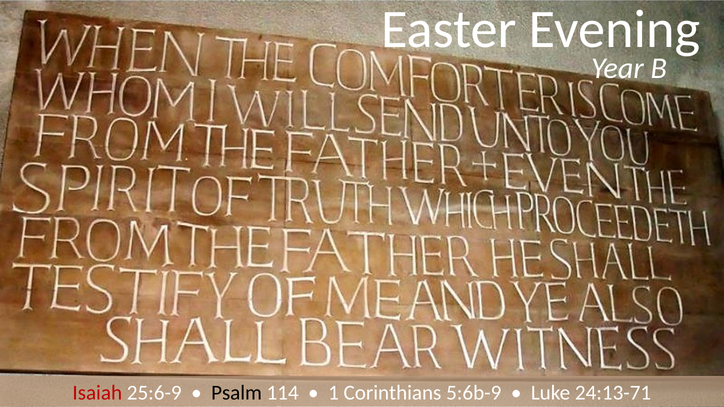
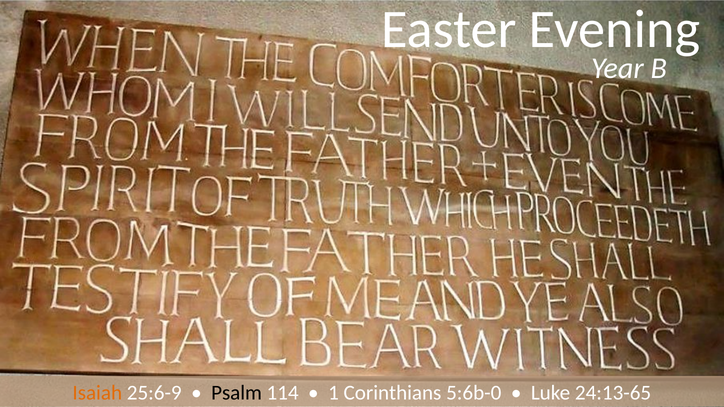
Isaiah colour: red -> orange
5:6b-9: 5:6b-9 -> 5:6b-0
24:13-71: 24:13-71 -> 24:13-65
